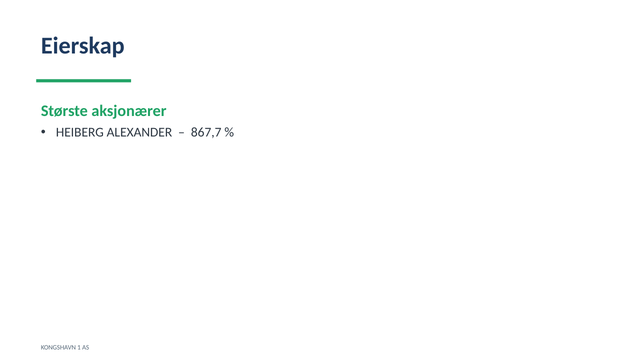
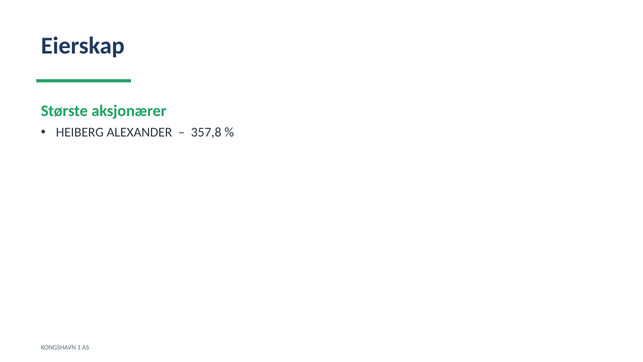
867,7: 867,7 -> 357,8
